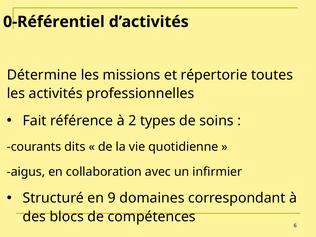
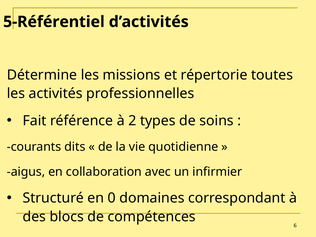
0-Référentiel: 0-Référentiel -> 5-Référentiel
9: 9 -> 0
